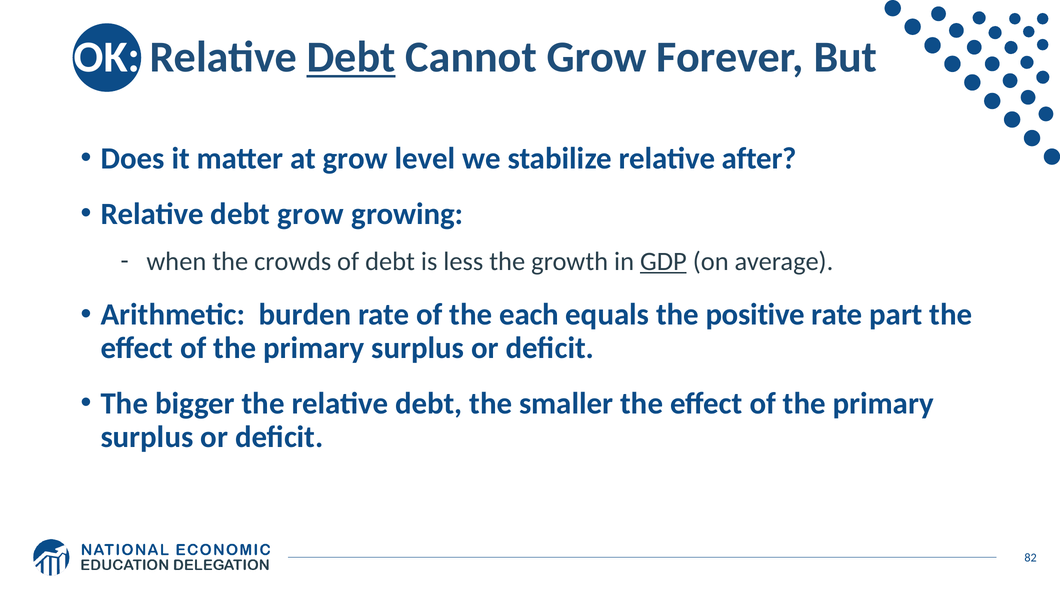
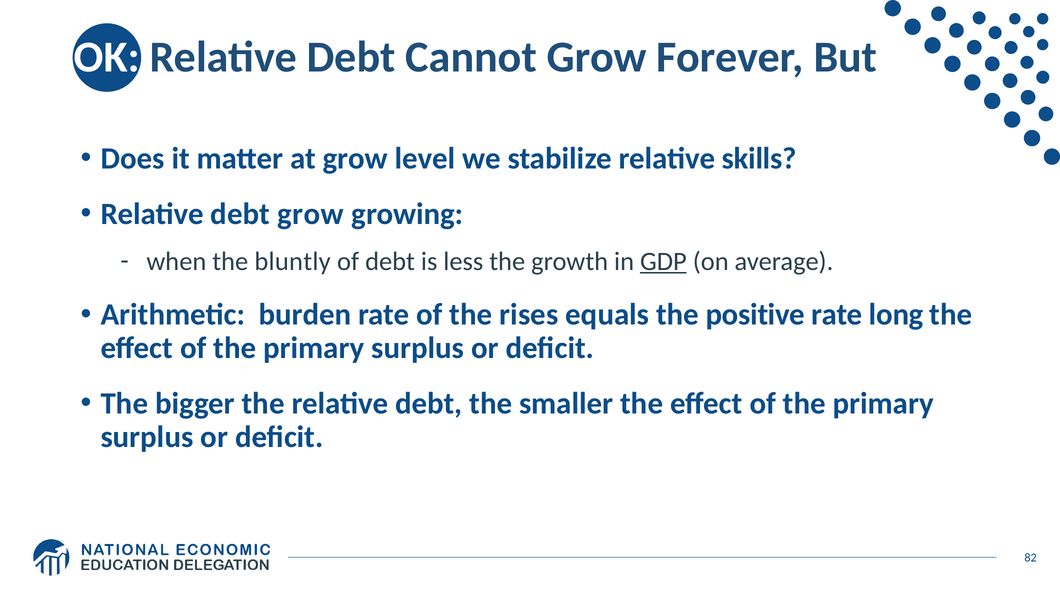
Debt at (351, 57) underline: present -> none
after: after -> skills
crowds: crowds -> bluntly
each: each -> rises
part: part -> long
